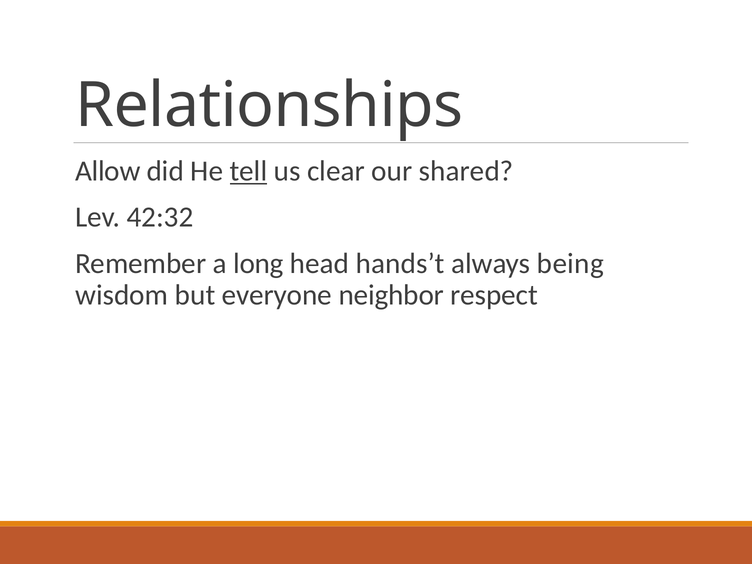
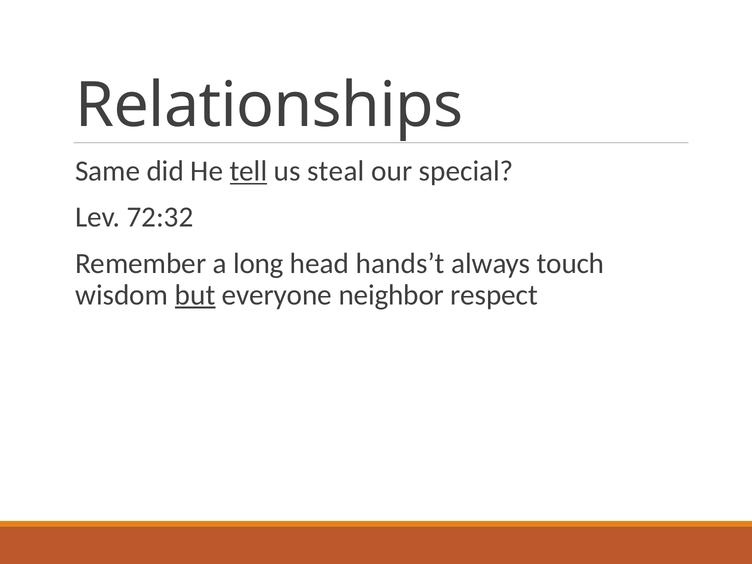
Allow: Allow -> Same
clear: clear -> steal
shared: shared -> special
42:32: 42:32 -> 72:32
being: being -> touch
but underline: none -> present
